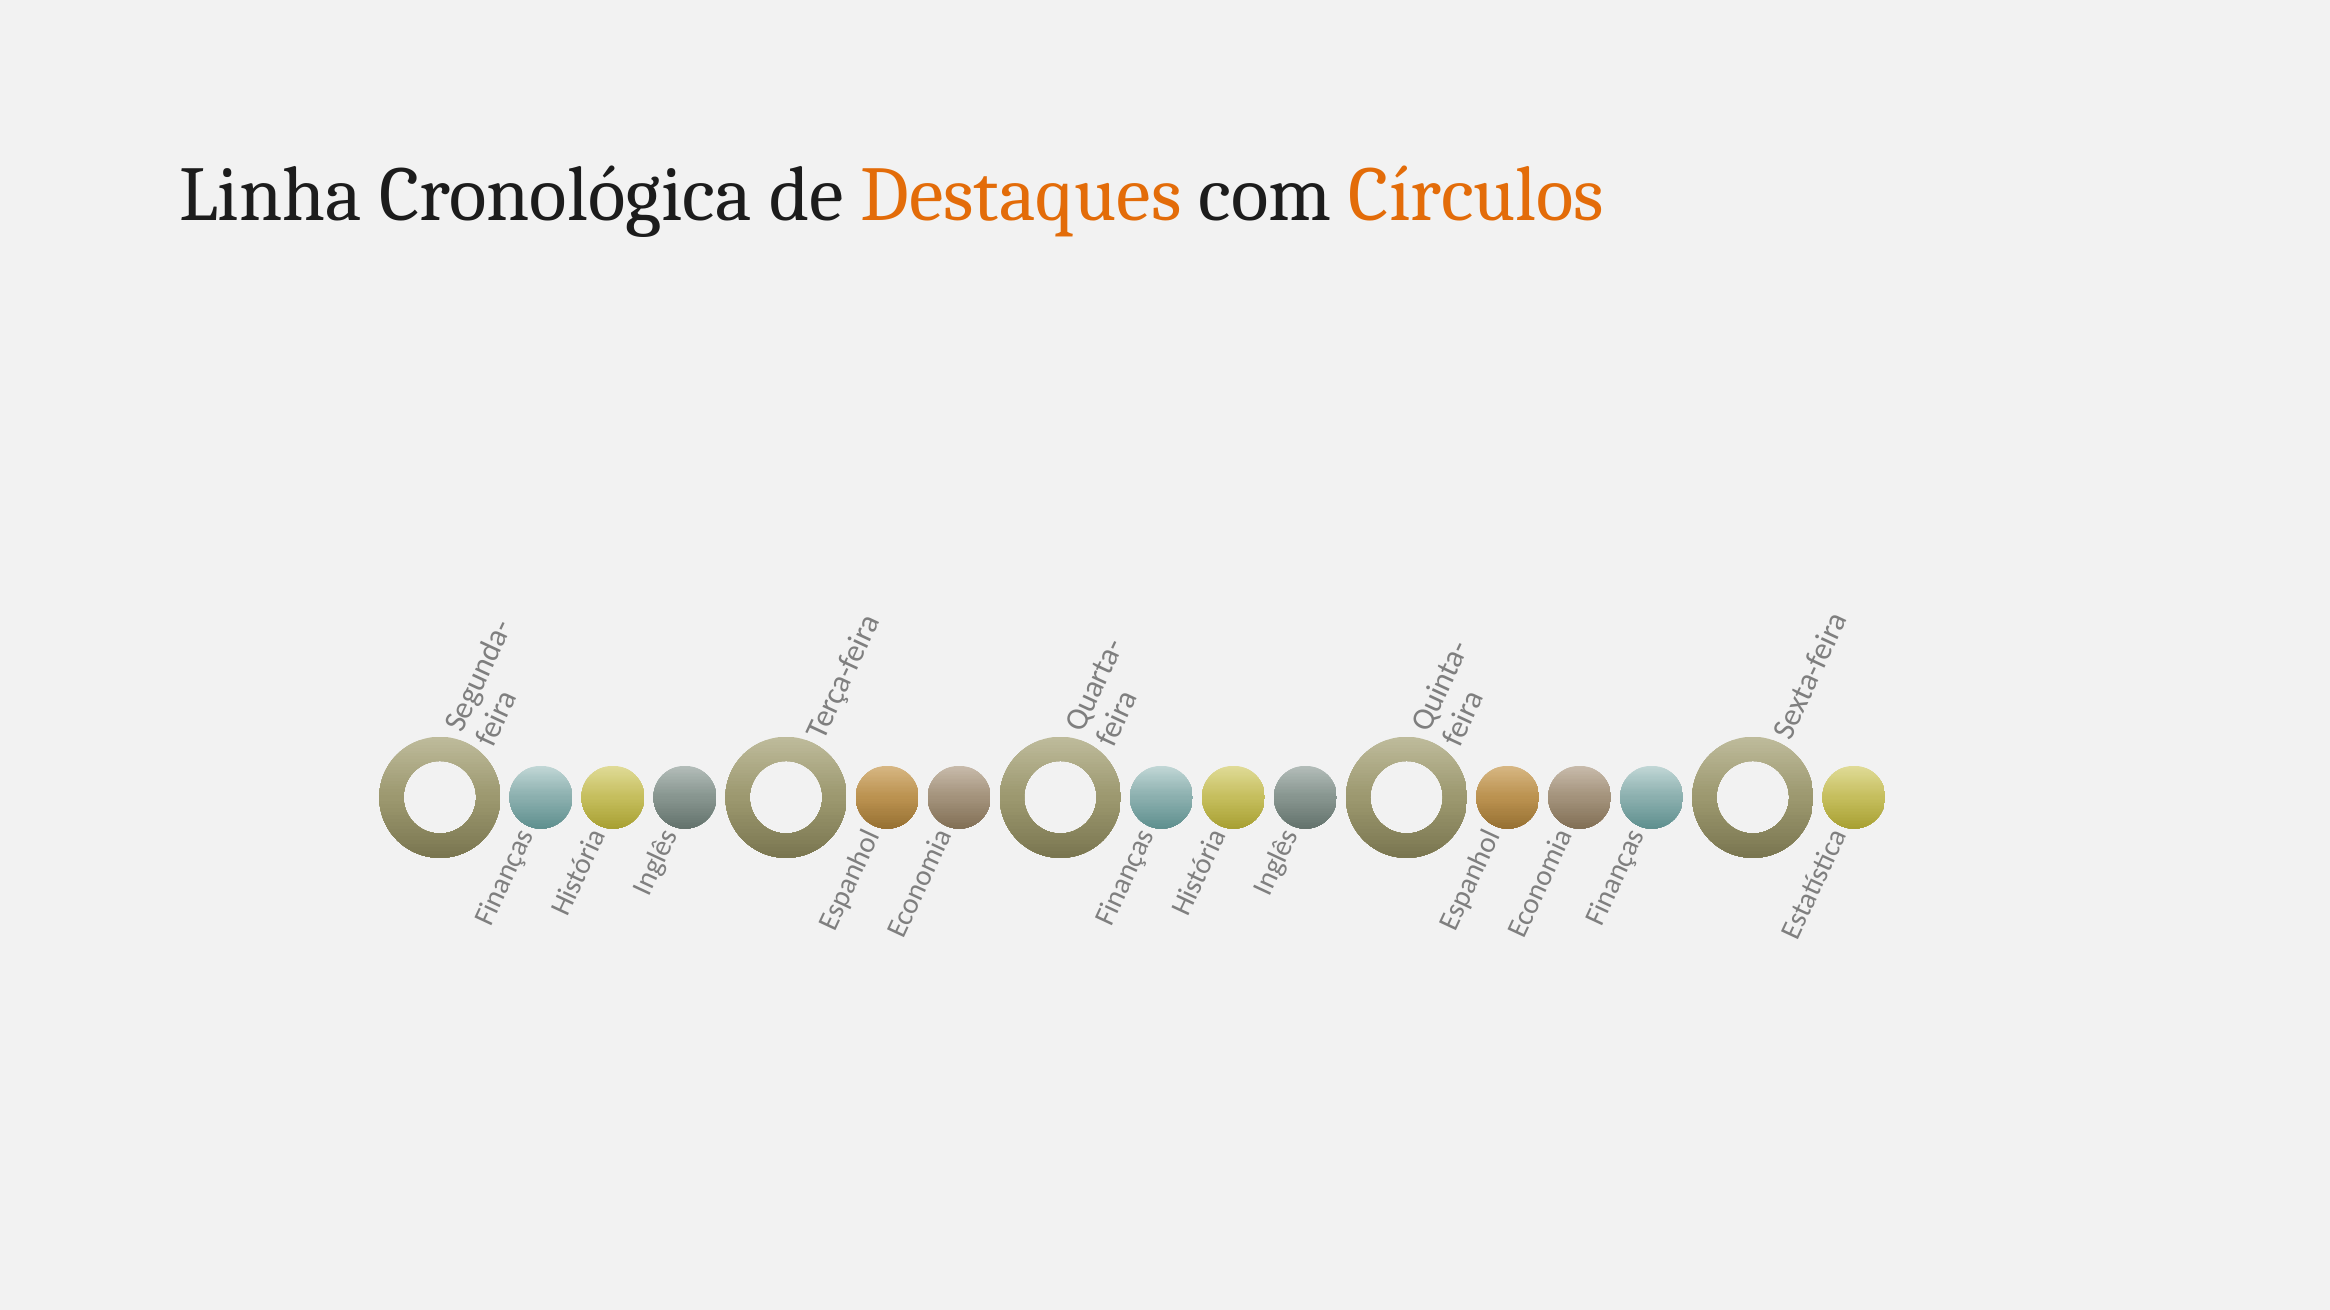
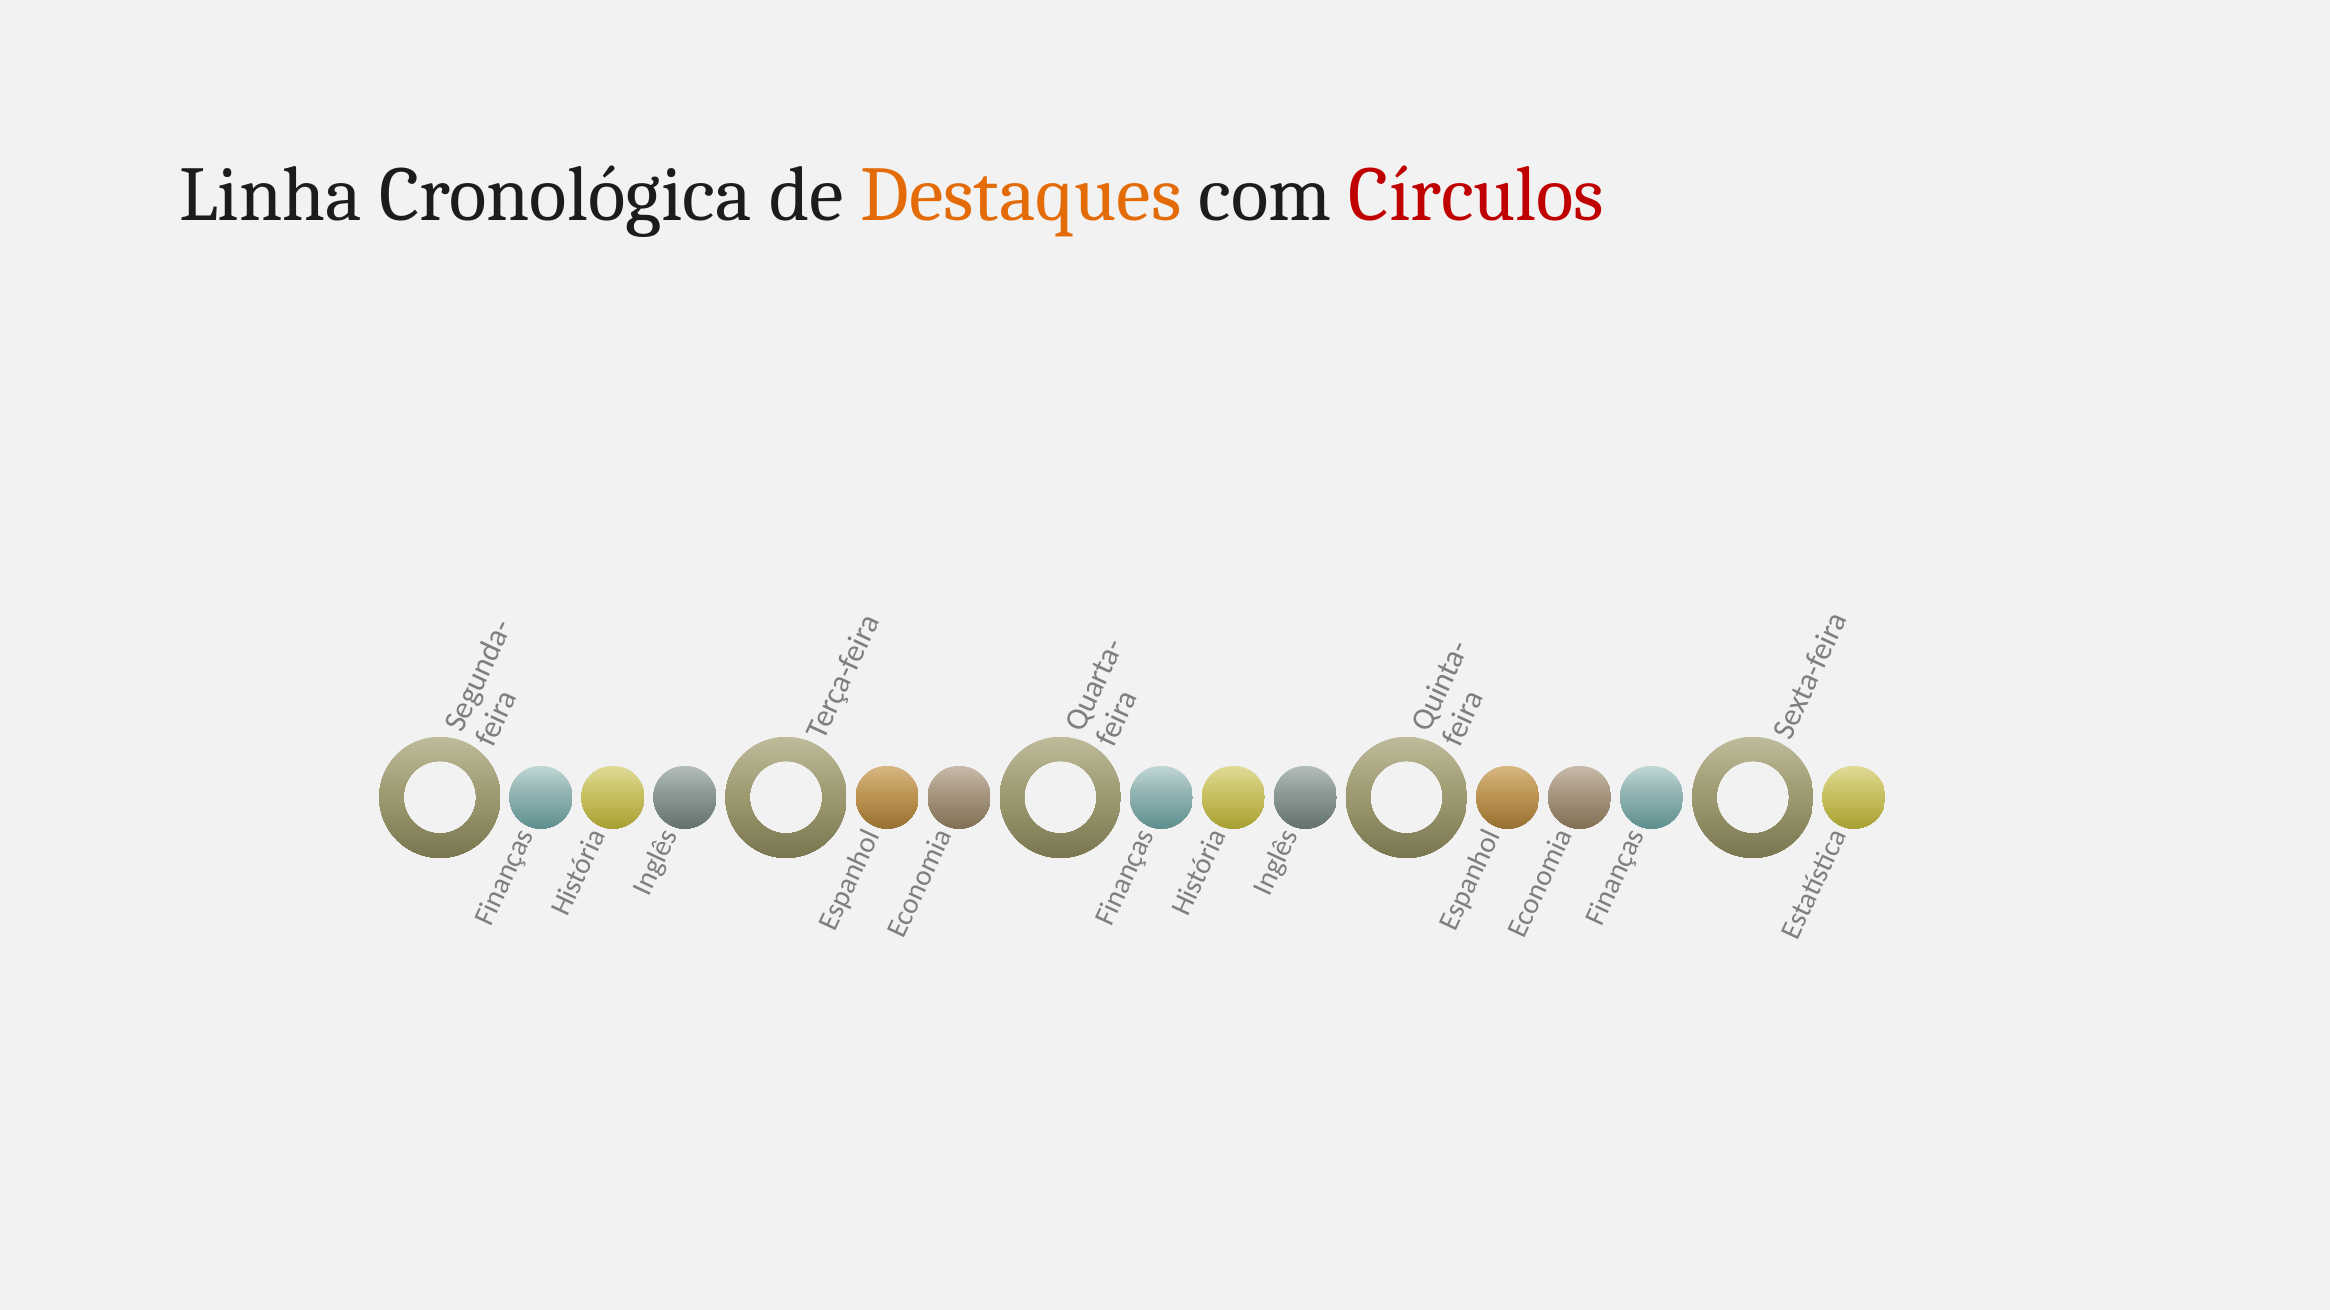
Círculos colour: orange -> red
